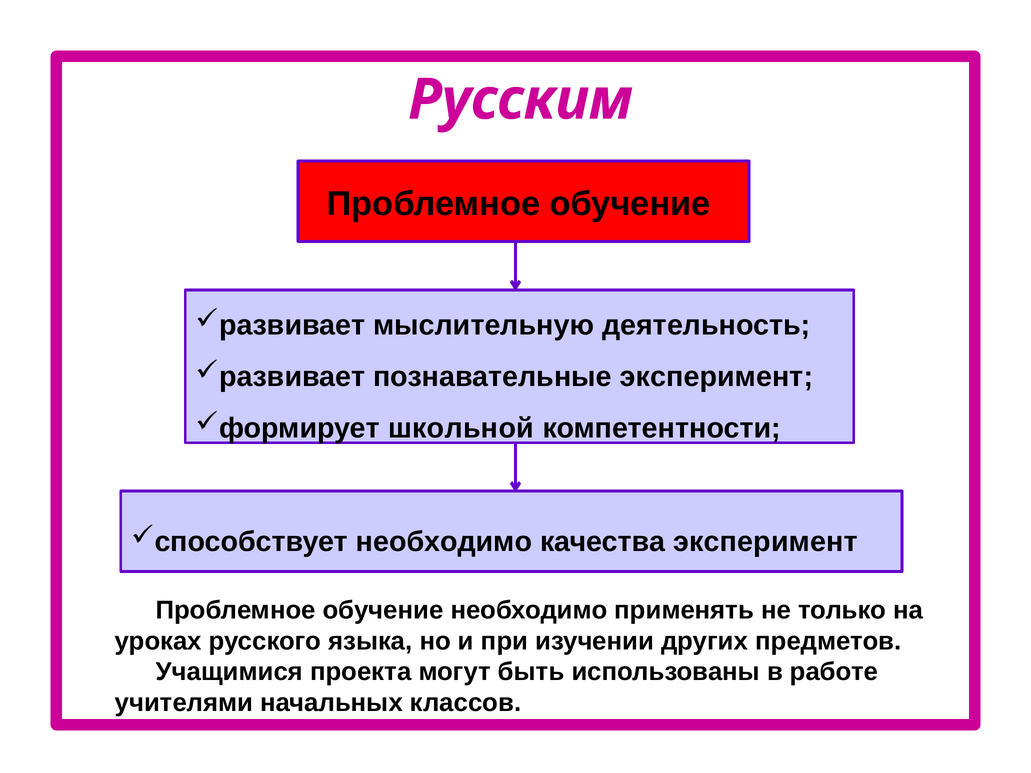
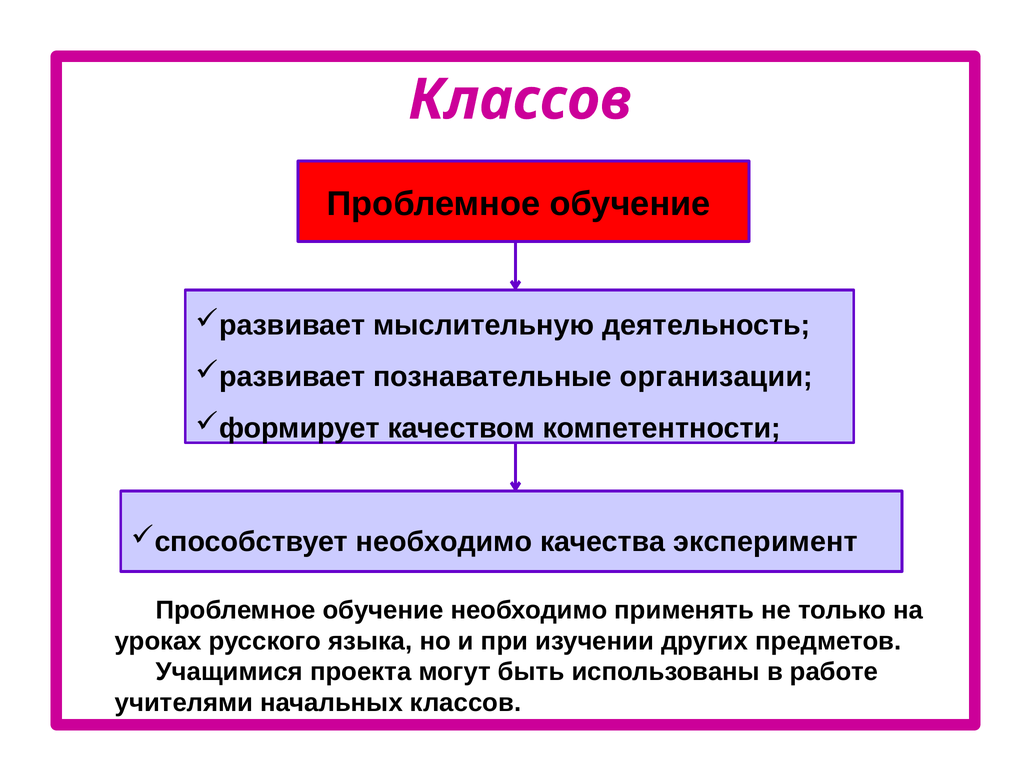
Русским at (521, 100): Русским -> Классов
познавательные эксперимент: эксперимент -> организации
школьной: школьной -> качеством
